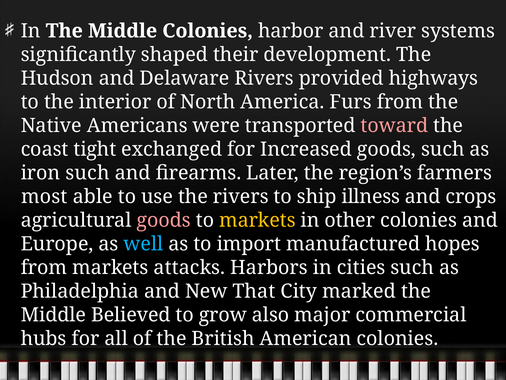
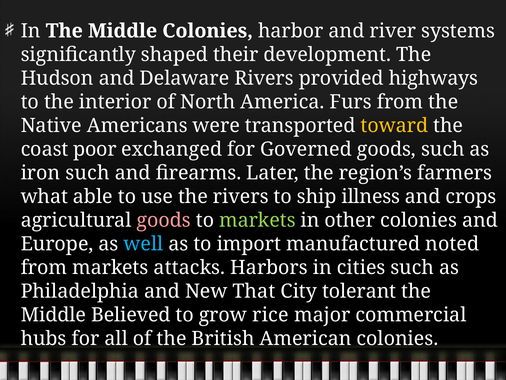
toward colour: pink -> yellow
tight: tight -> poor
Increased: Increased -> Governed
most: most -> what
markets at (257, 220) colour: yellow -> light green
hopes: hopes -> noted
marked: marked -> tolerant
also: also -> rice
